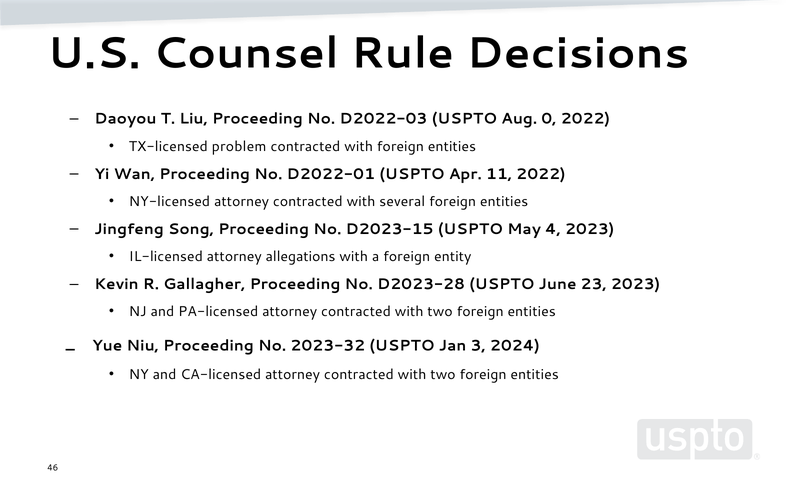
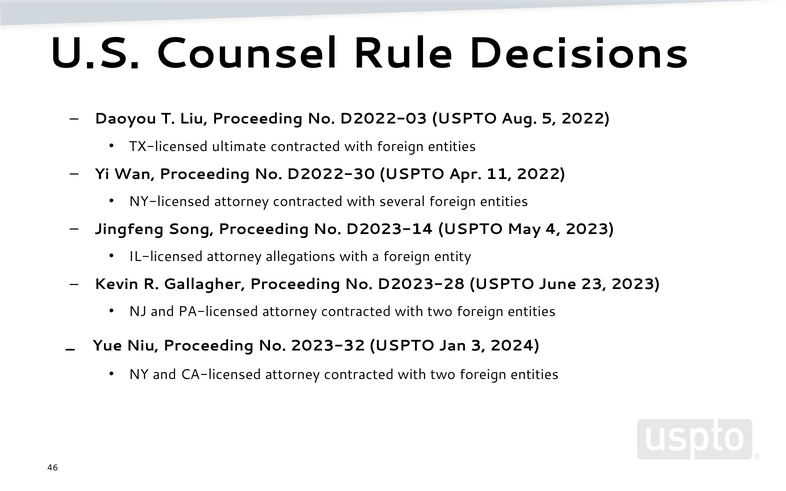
0: 0 -> 5
problem: problem -> ultimate
D2022-01: D2022-01 -> D2022-30
D2023-15: D2023-15 -> D2023-14
